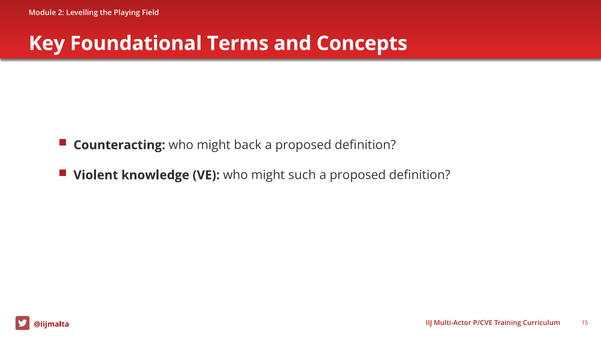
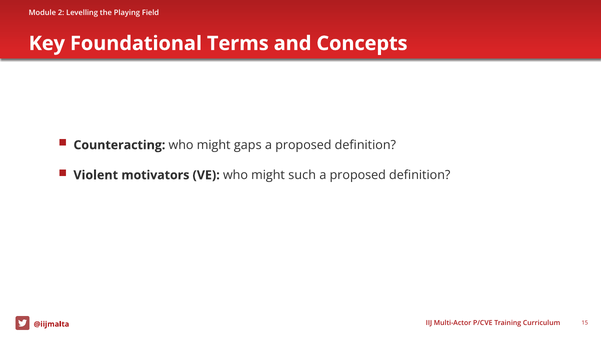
back: back -> gaps
knowledge: knowledge -> motivators
